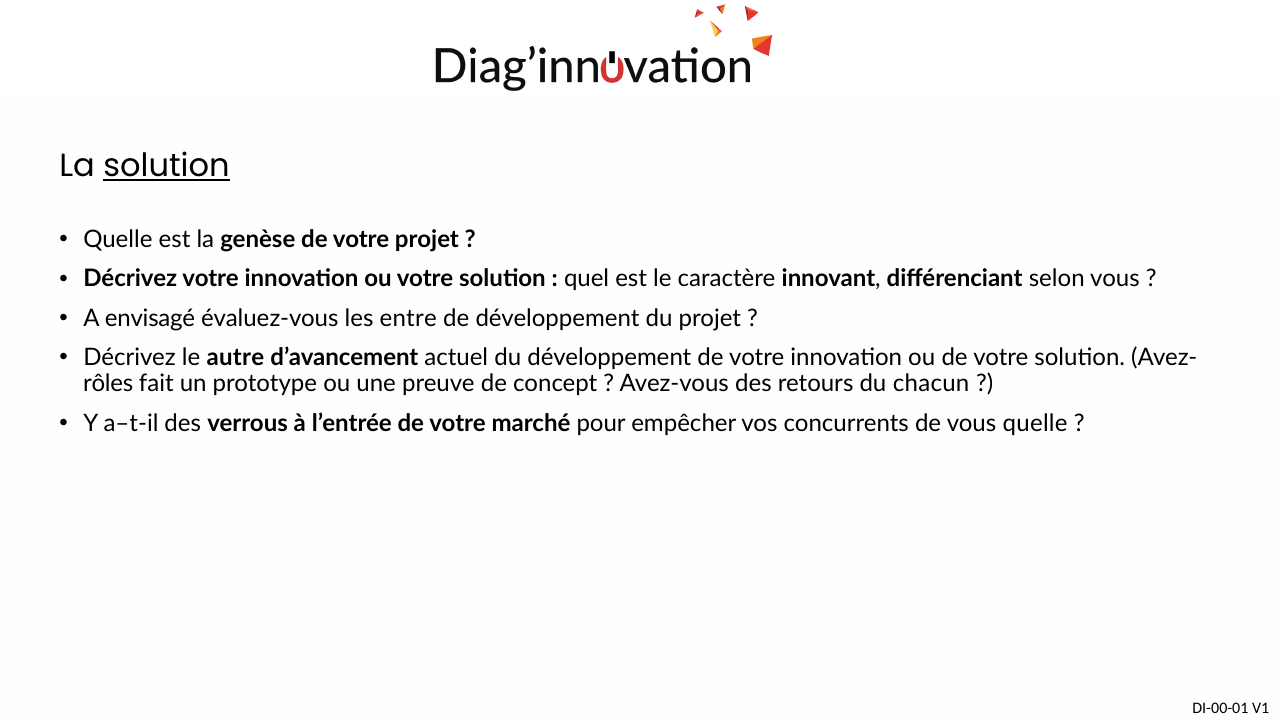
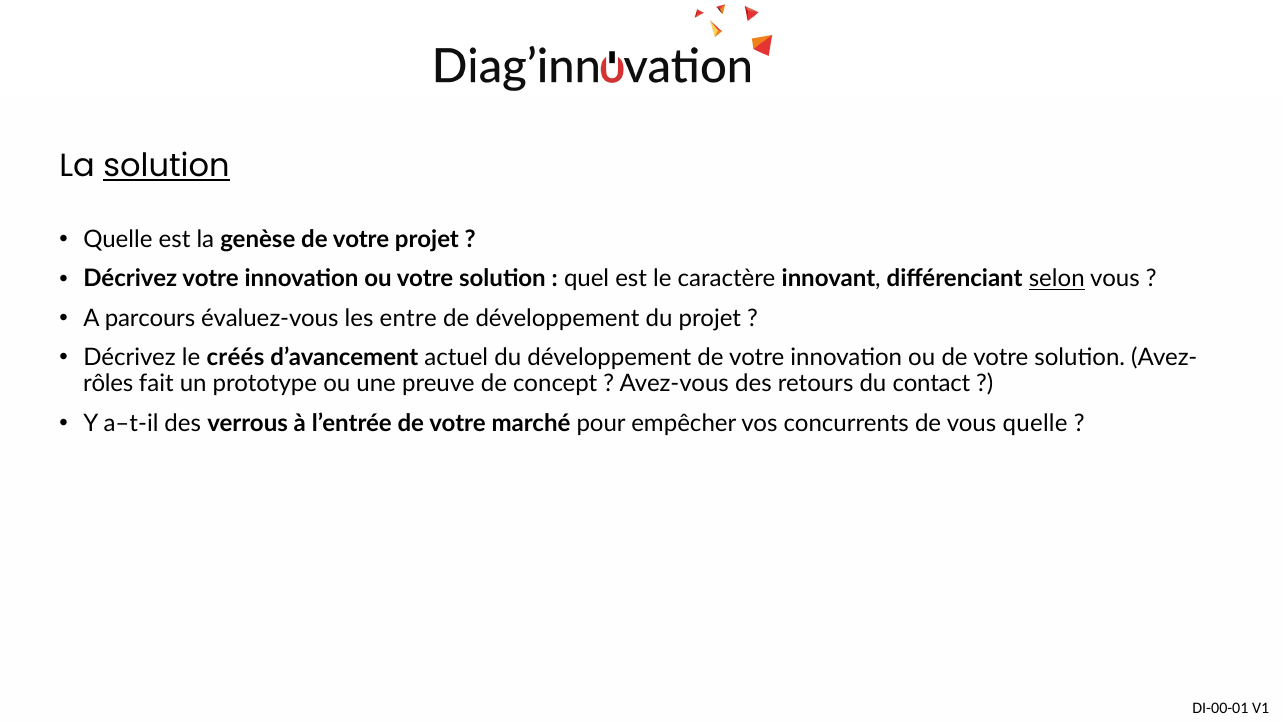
selon underline: none -> present
envisagé: envisagé -> parcours
autre: autre -> créés
chacun: chacun -> contact
